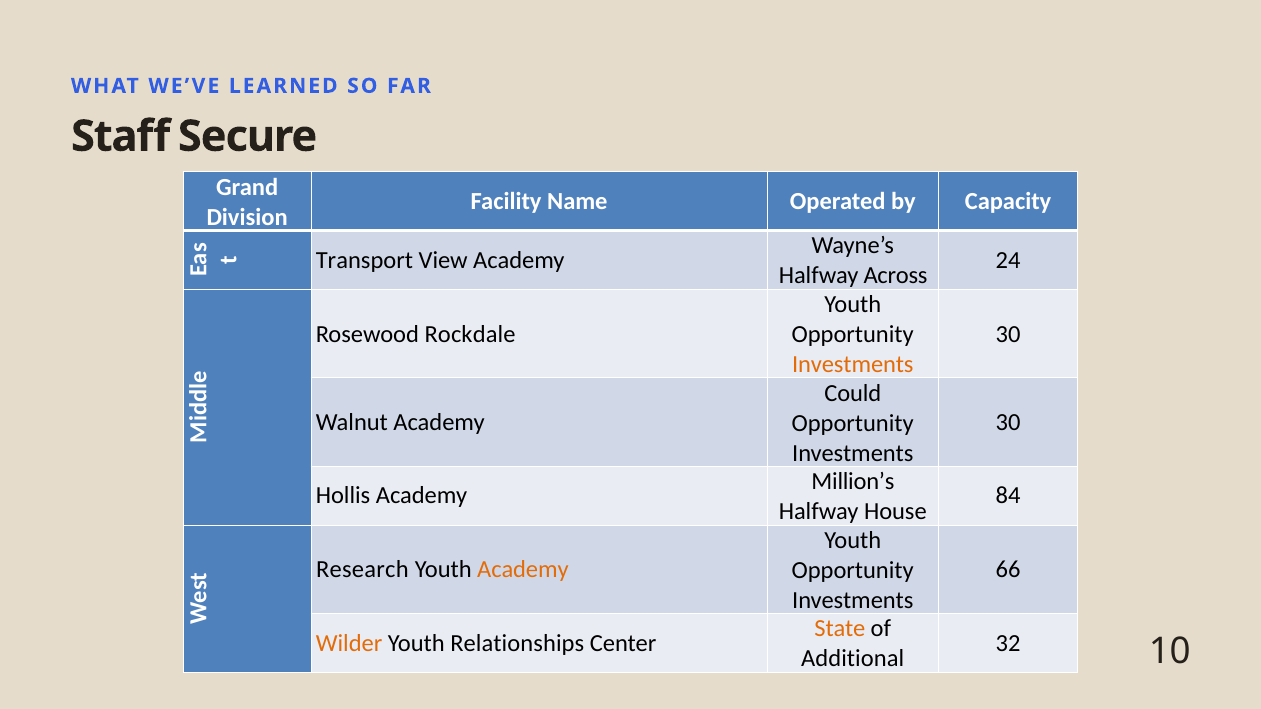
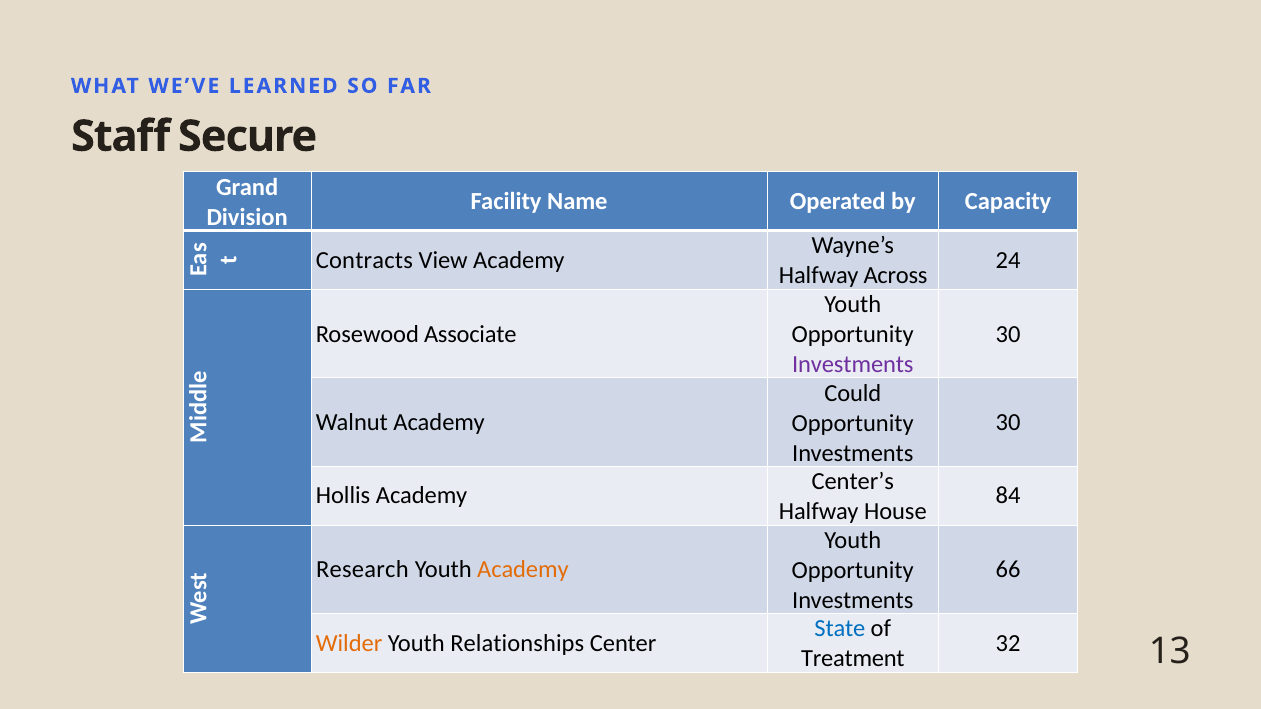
Transport: Transport -> Contracts
Rockdale: Rockdale -> Associate
Investments at (853, 365) colour: orange -> purple
Million’s: Million’s -> Center’s
State colour: orange -> blue
10: 10 -> 13
Additional: Additional -> Treatment
